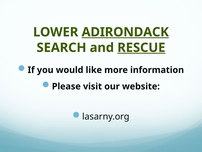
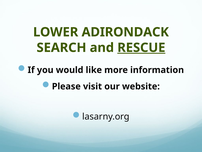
ADIRONDACK underline: present -> none
